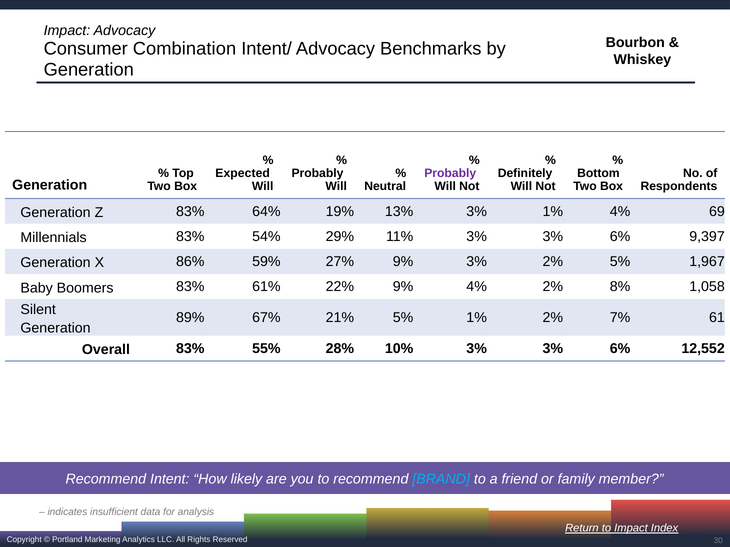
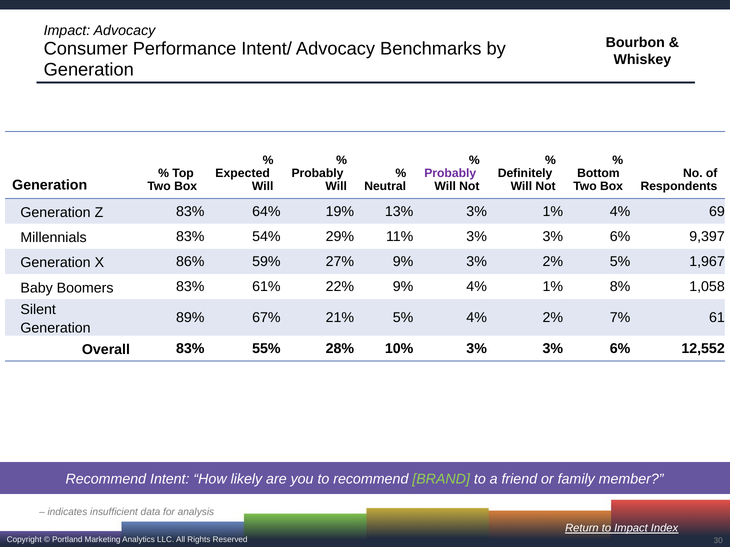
Combination: Combination -> Performance
4% 2%: 2% -> 1%
5% 1%: 1% -> 4%
BRAND colour: light blue -> light green
